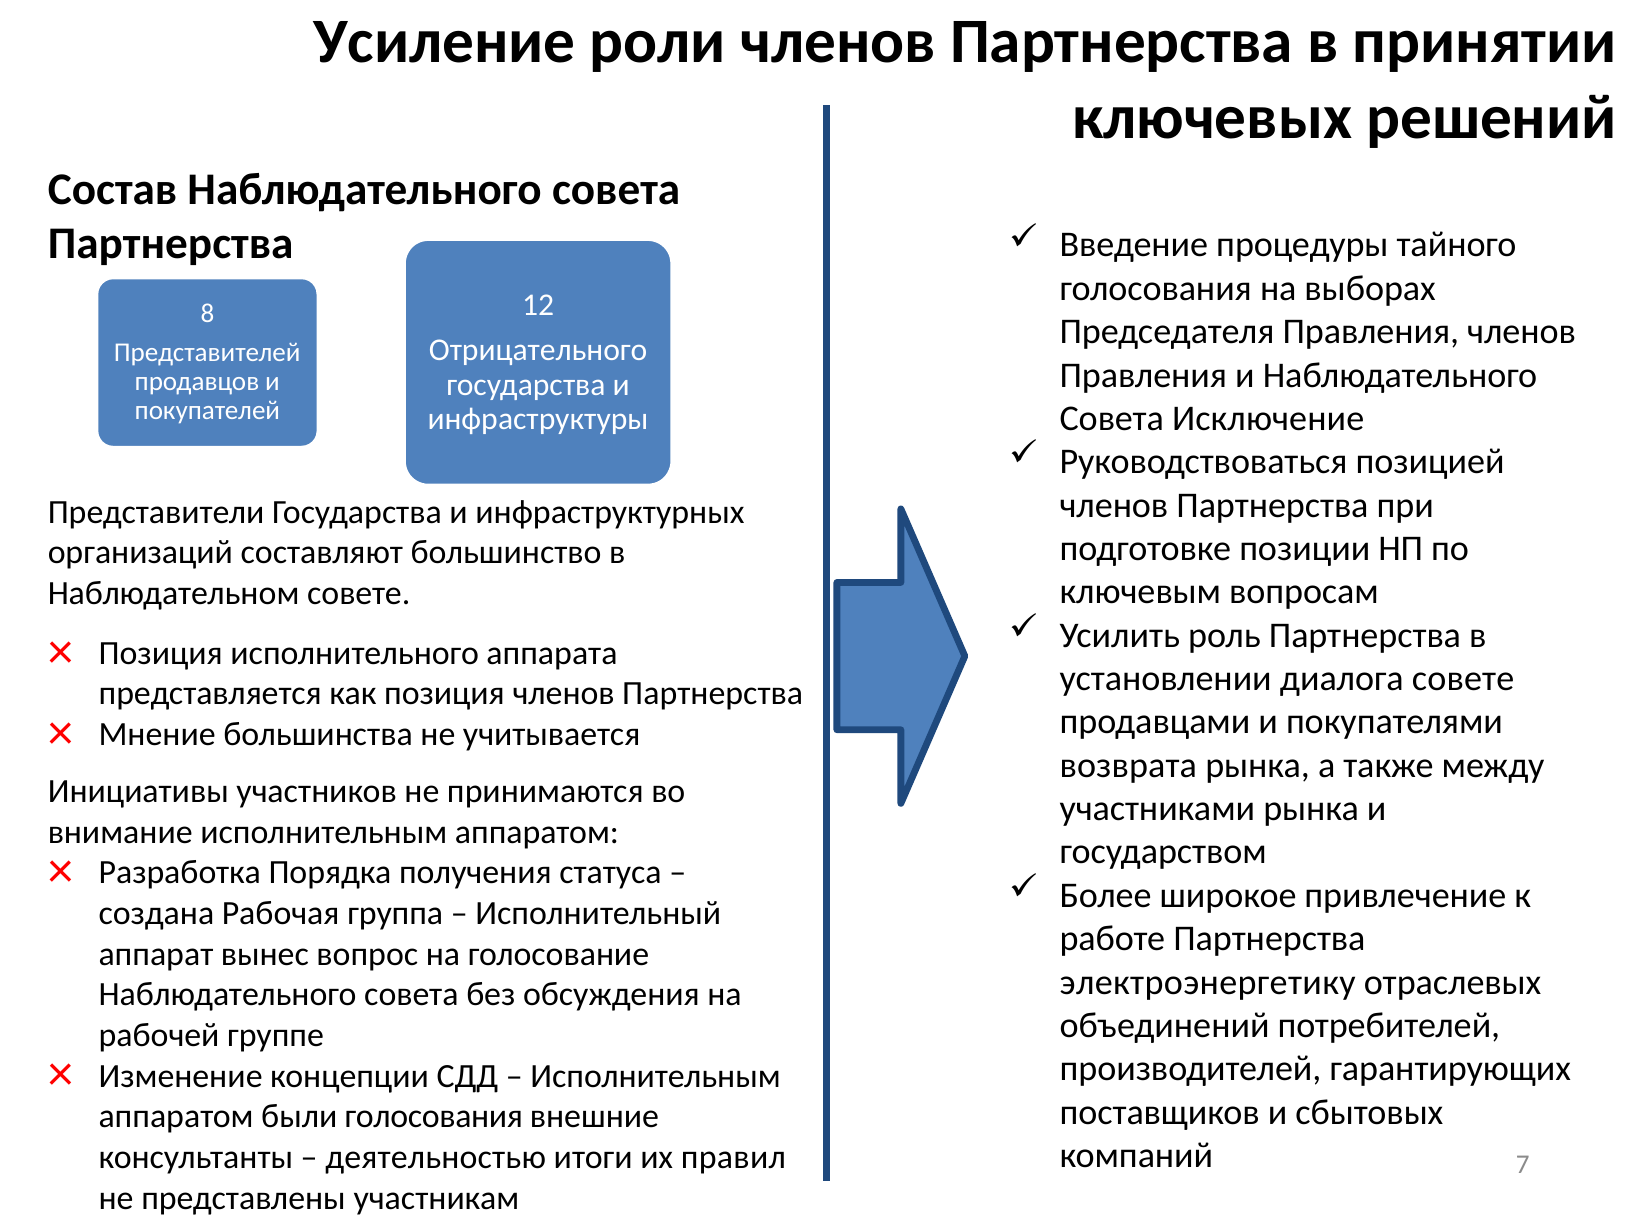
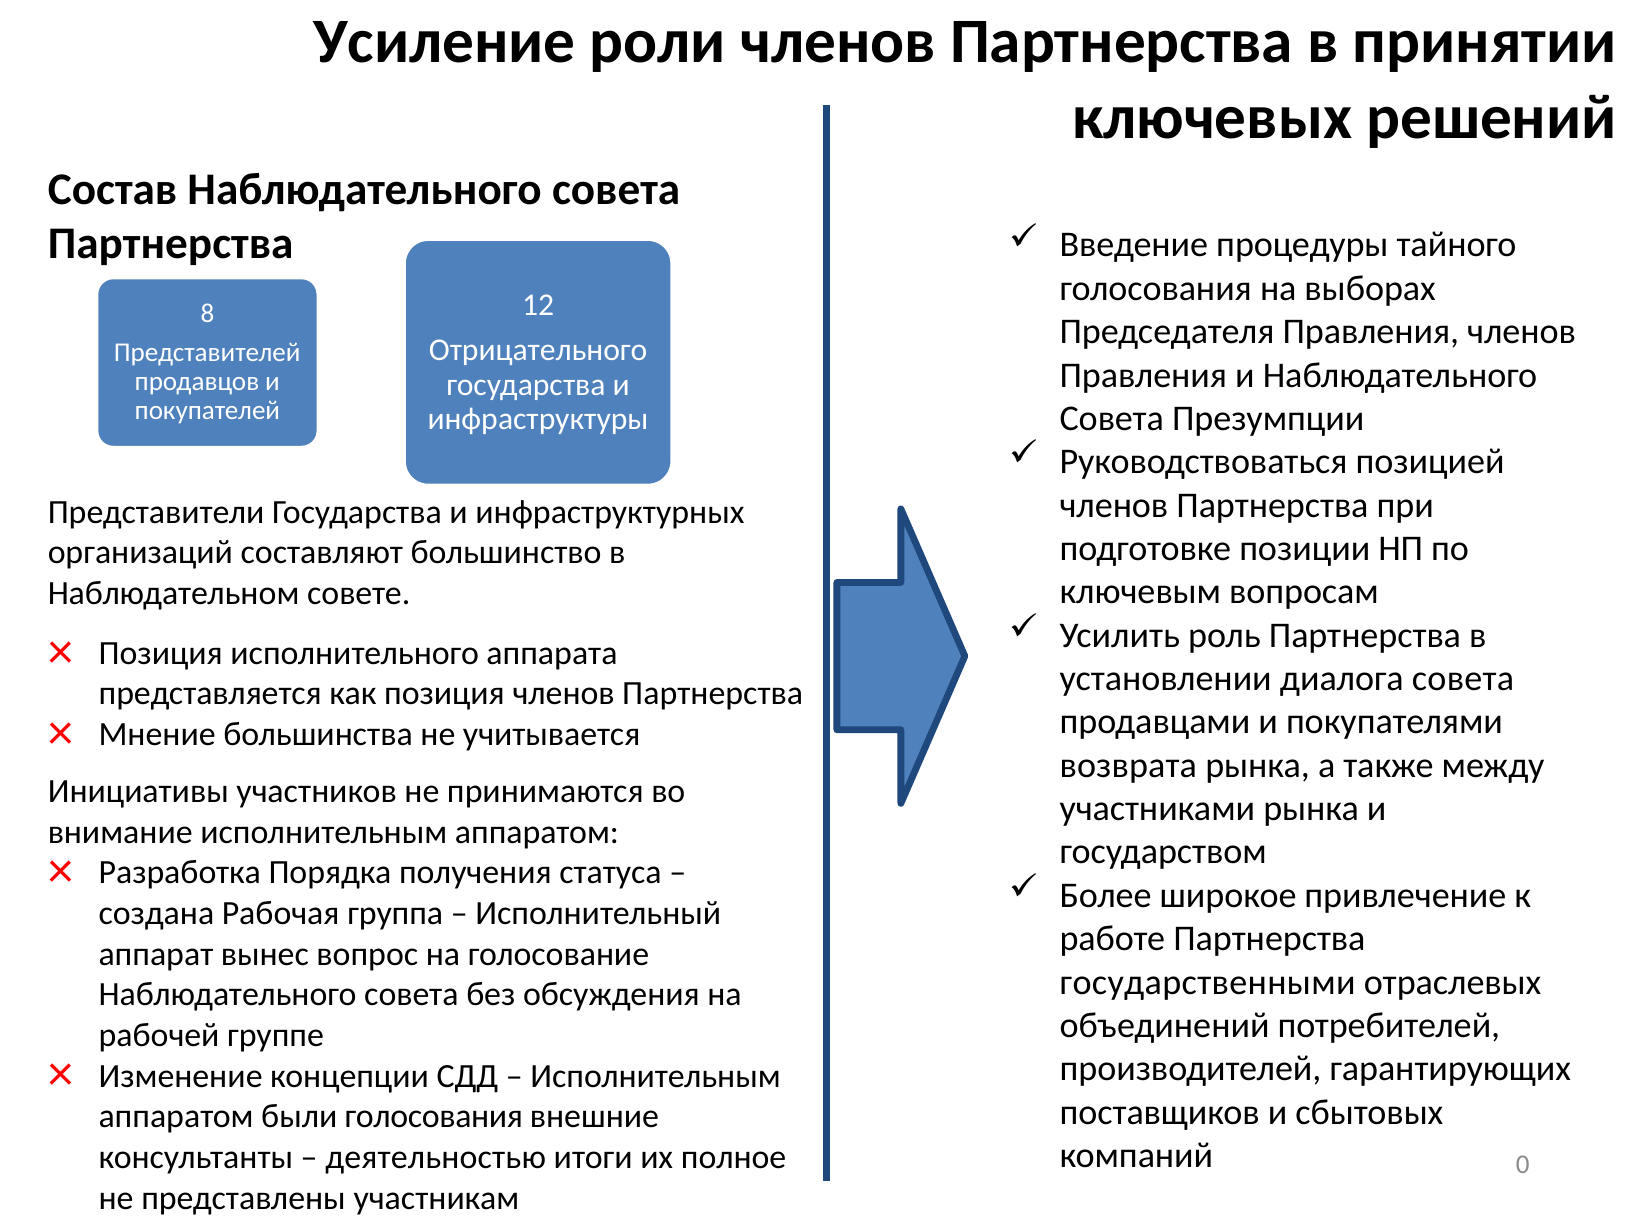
Исключение: Исключение -> Презумпции
диалога совете: совете -> совета
электроэнергетику: электроэнергетику -> государственными
7: 7 -> 0
правил: правил -> полное
